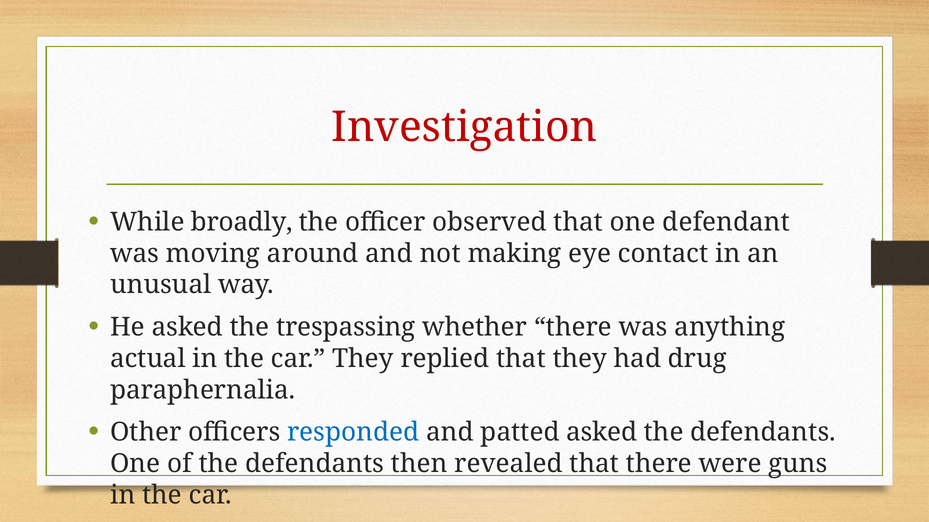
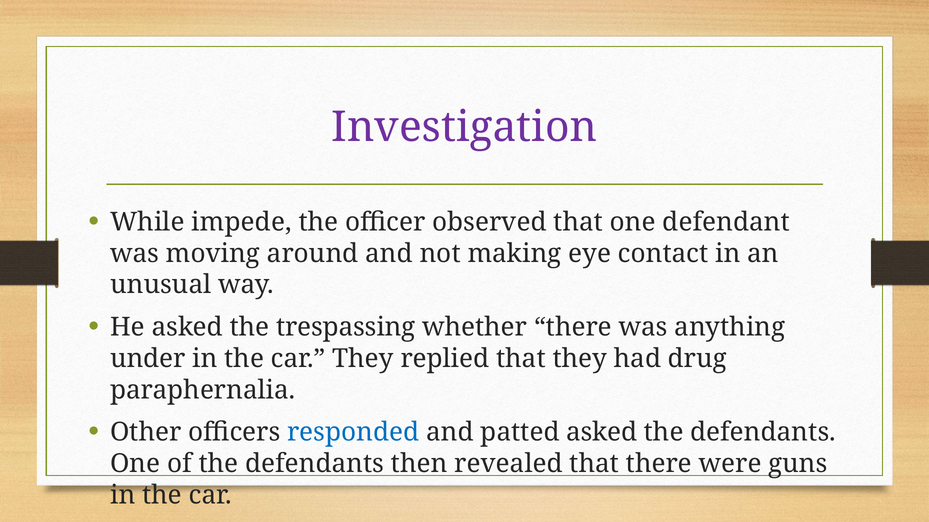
Investigation colour: red -> purple
broadly: broadly -> impede
actual: actual -> under
